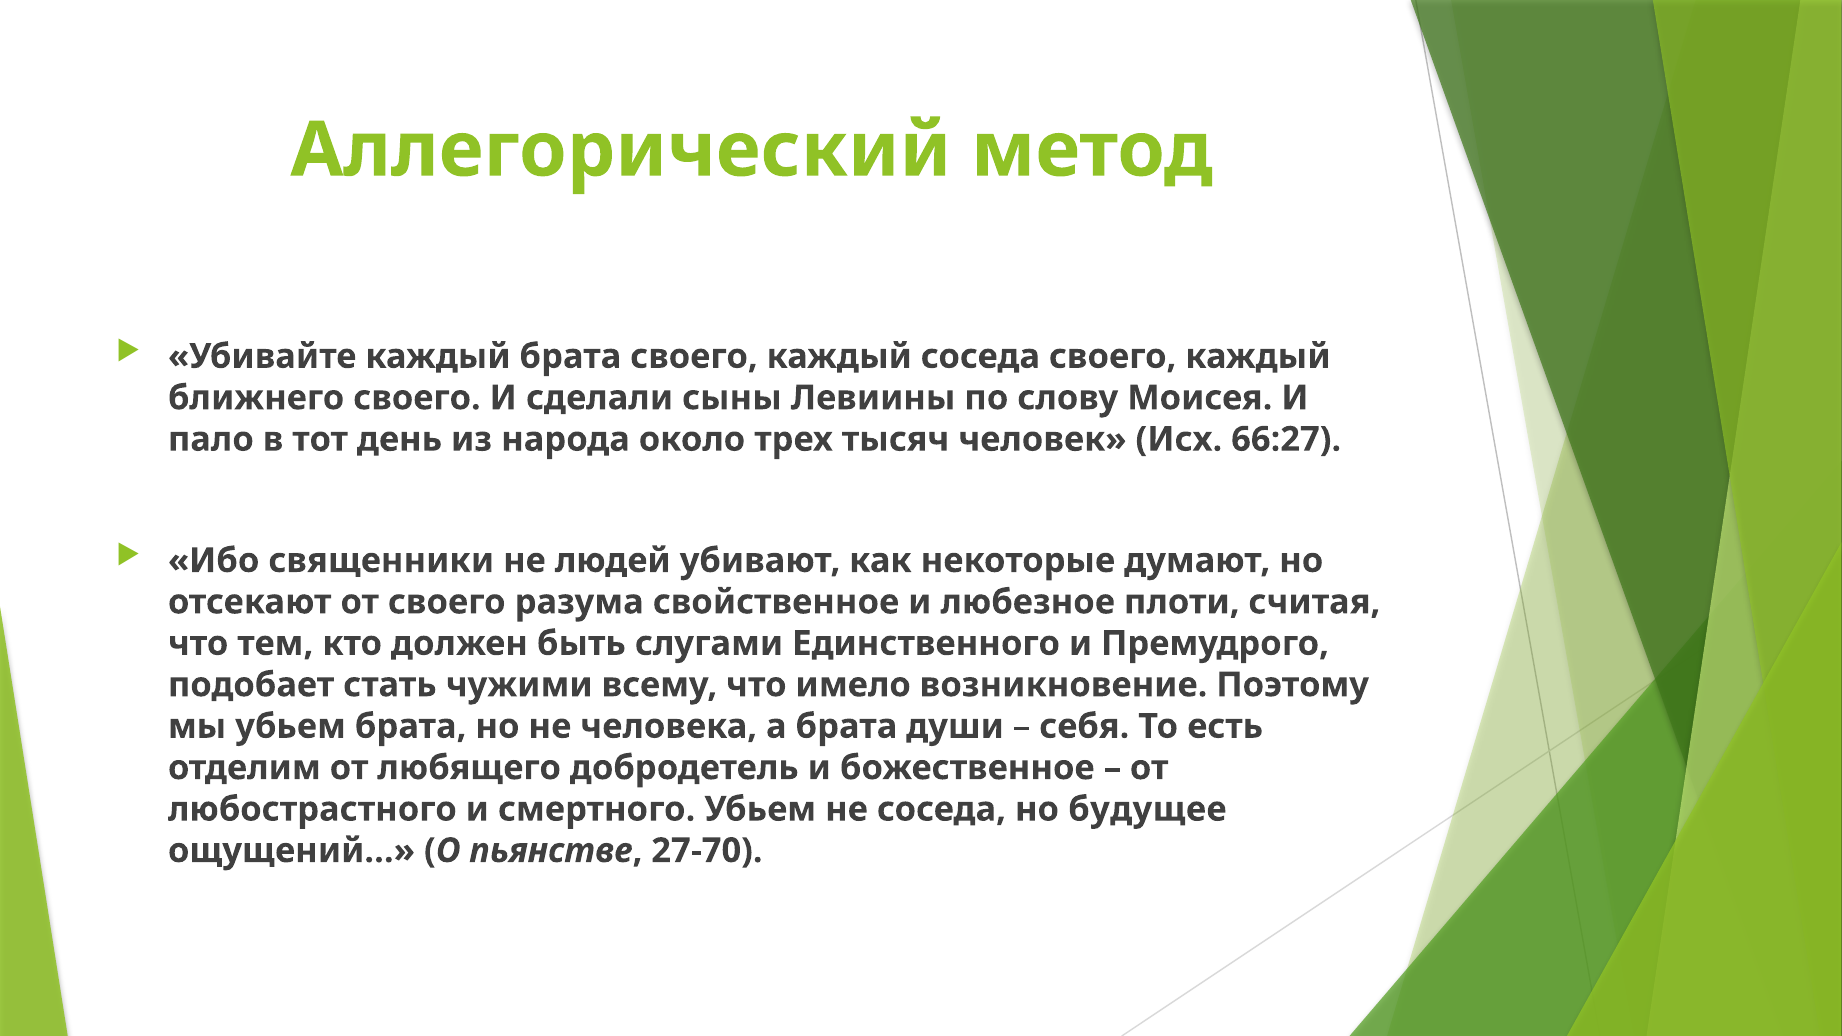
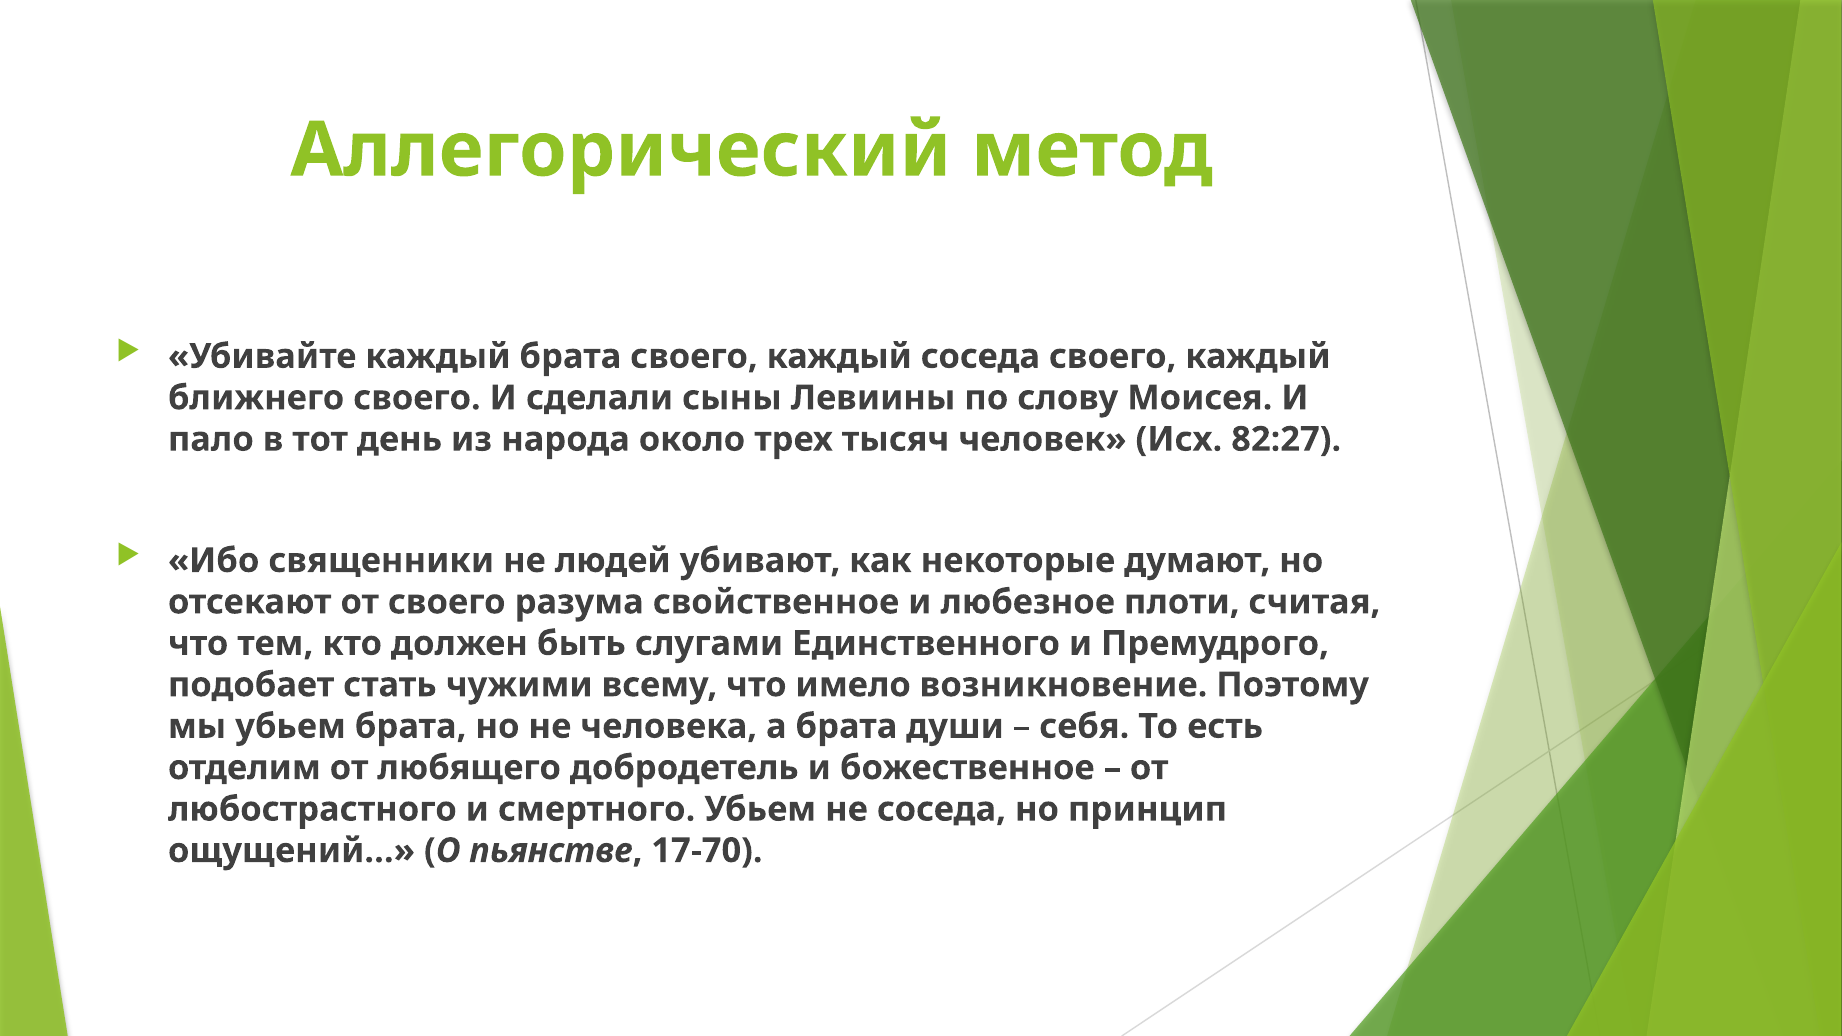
66:27: 66:27 -> 82:27
будущее: будущее -> принцип
27-70: 27-70 -> 17-70
